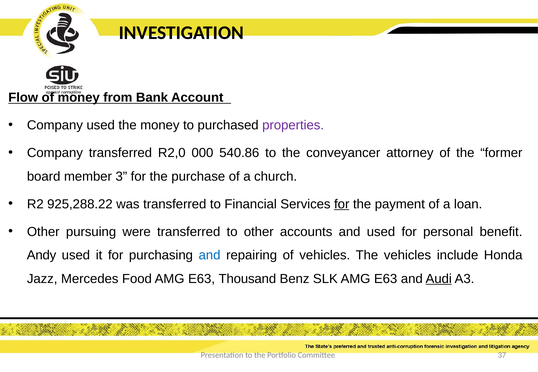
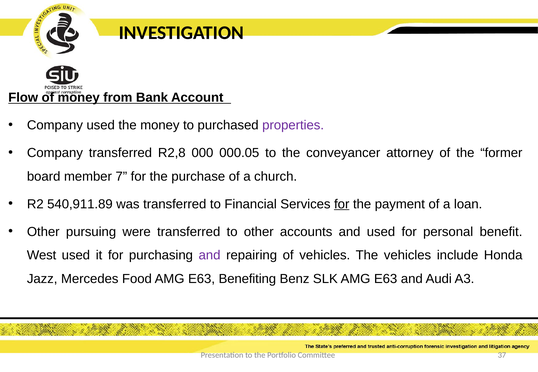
R2,0: R2,0 -> R2,8
540.86: 540.86 -> 000.05
3: 3 -> 7
925,288.22: 925,288.22 -> 540,911.89
Andy: Andy -> West
and at (210, 256) colour: blue -> purple
Thousand: Thousand -> Benefiting
Audi underline: present -> none
